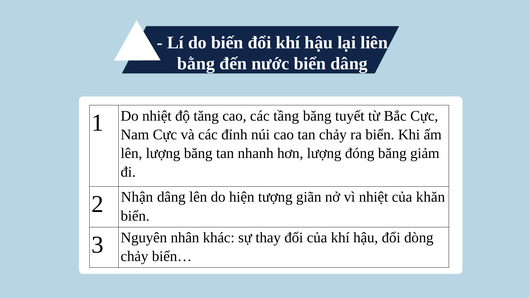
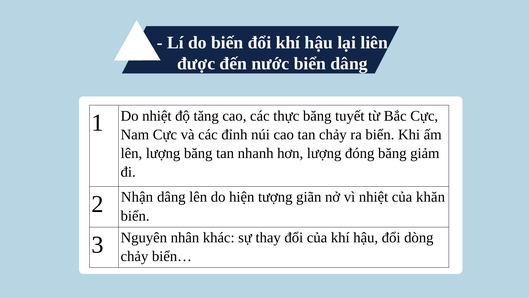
bằng: bằng -> được
tầng: tầng -> thực
